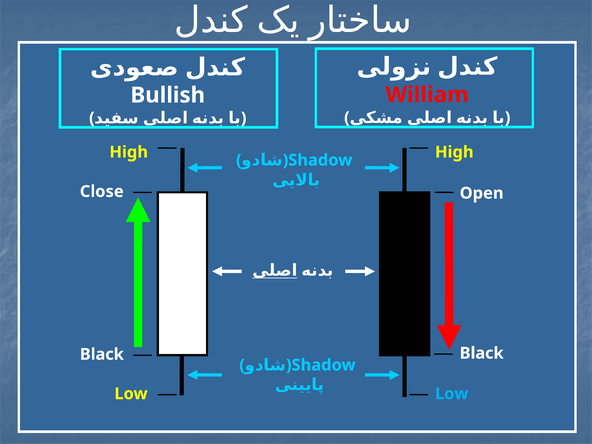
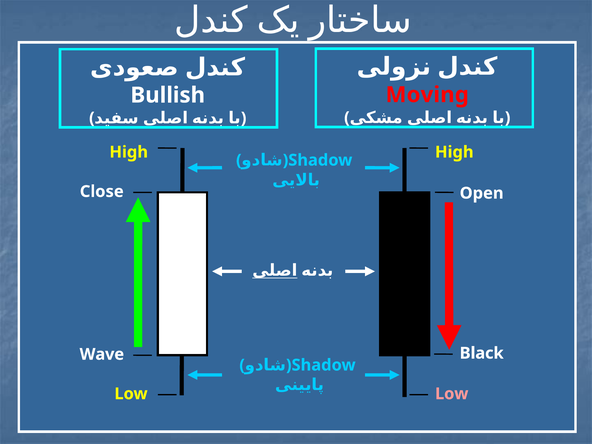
William: William -> Moving
Black at (102, 354): Black -> Wave
Low at (452, 394) colour: light blue -> pink
